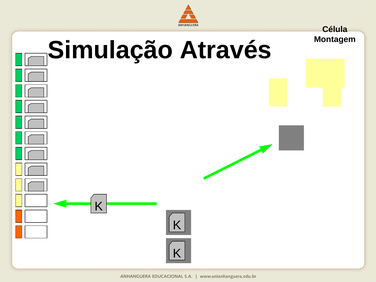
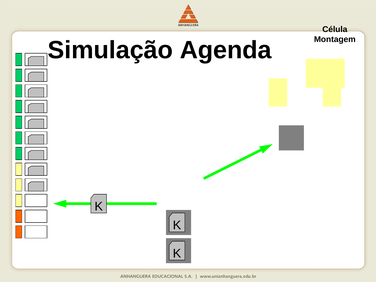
Através: Através -> Agenda
